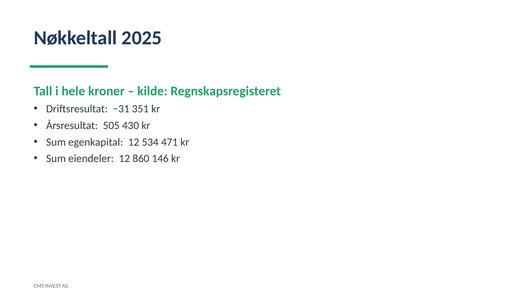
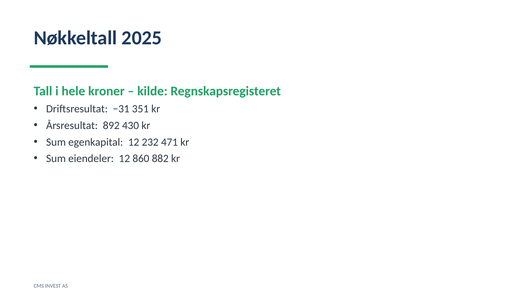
505: 505 -> 892
534: 534 -> 232
146: 146 -> 882
